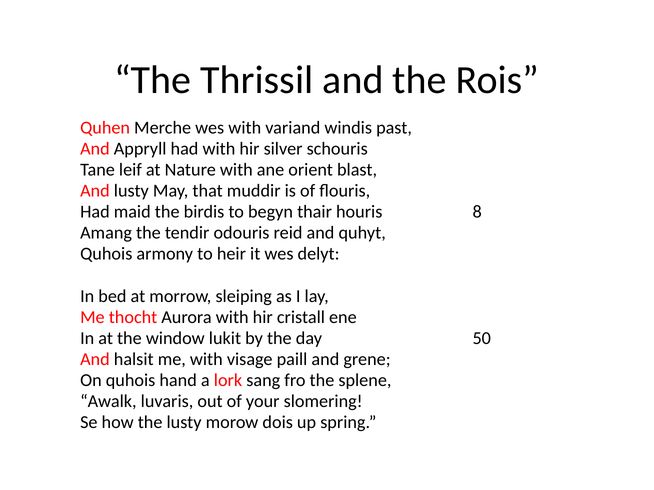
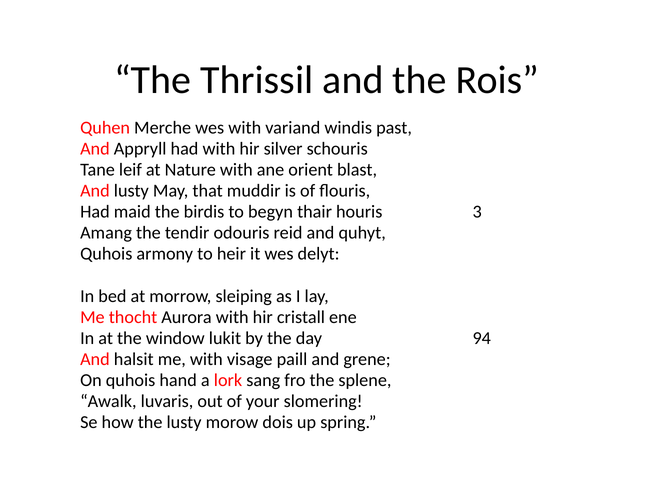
8: 8 -> 3
50: 50 -> 94
